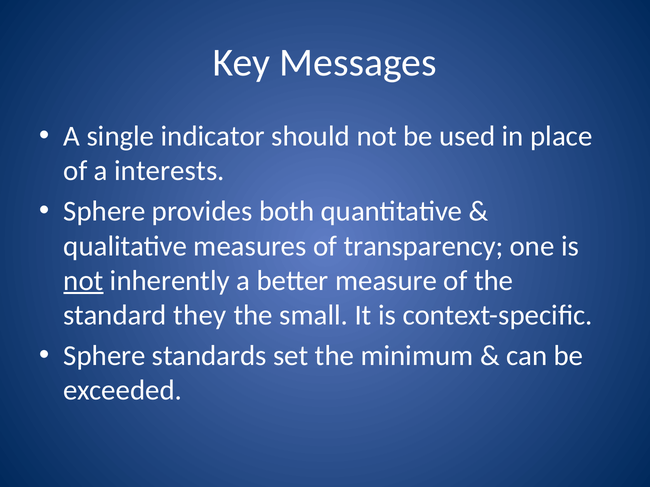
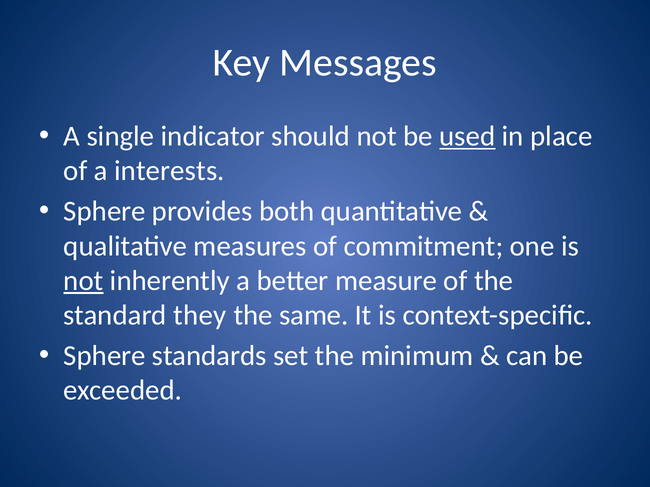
used underline: none -> present
transparency: transparency -> commitment
small: small -> same
